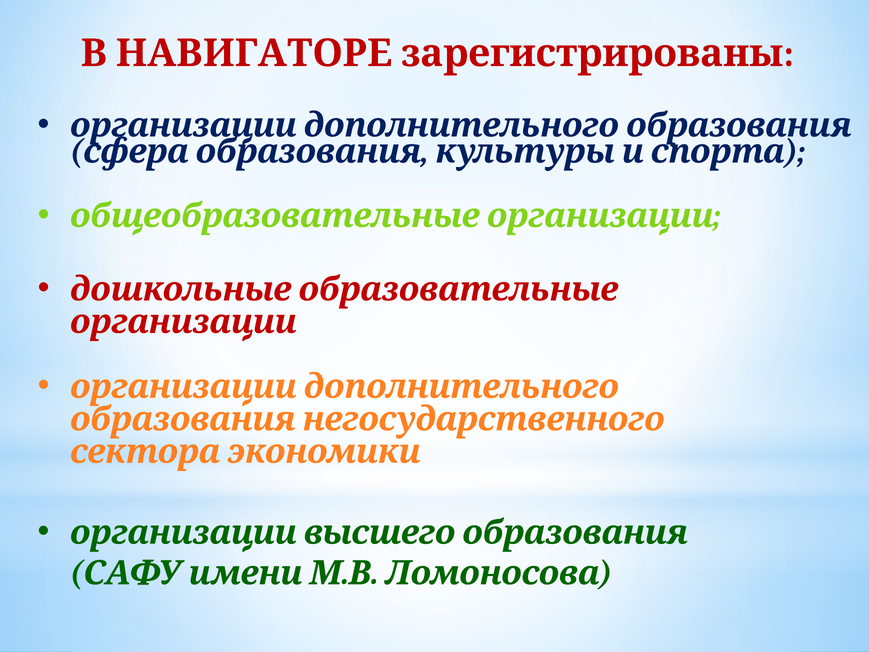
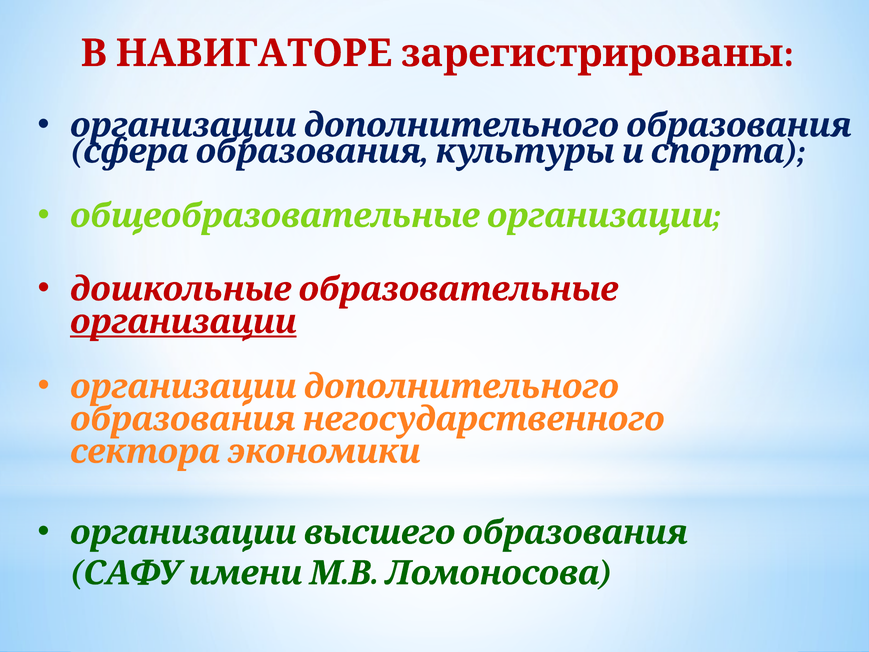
организации at (183, 322) underline: none -> present
